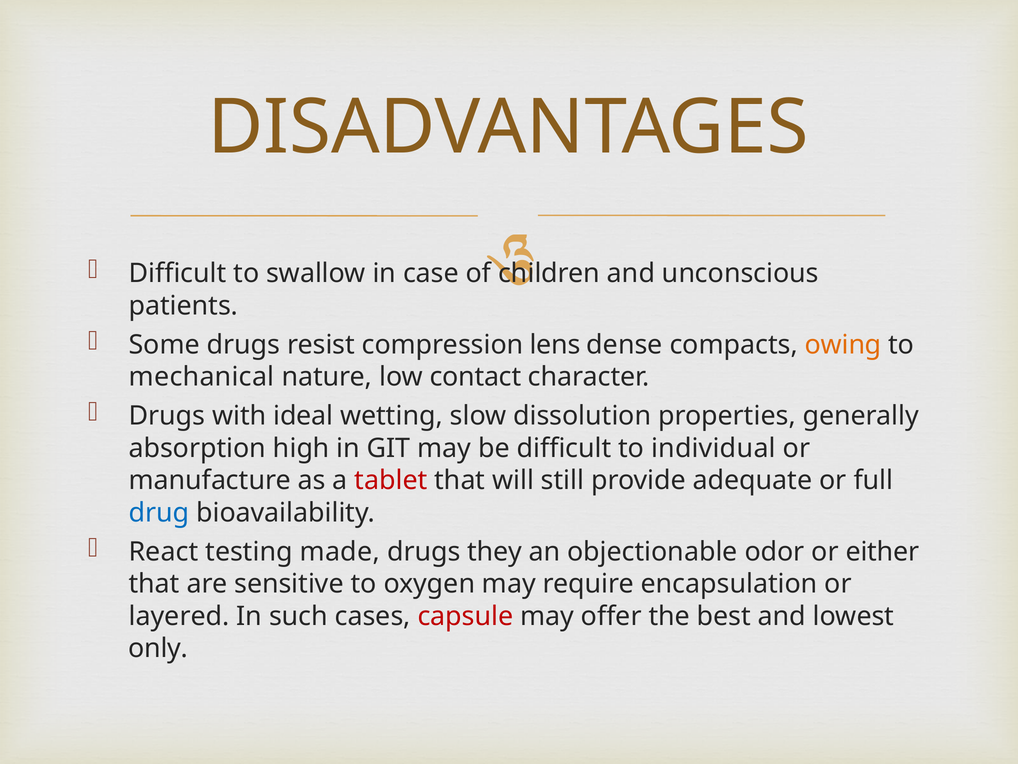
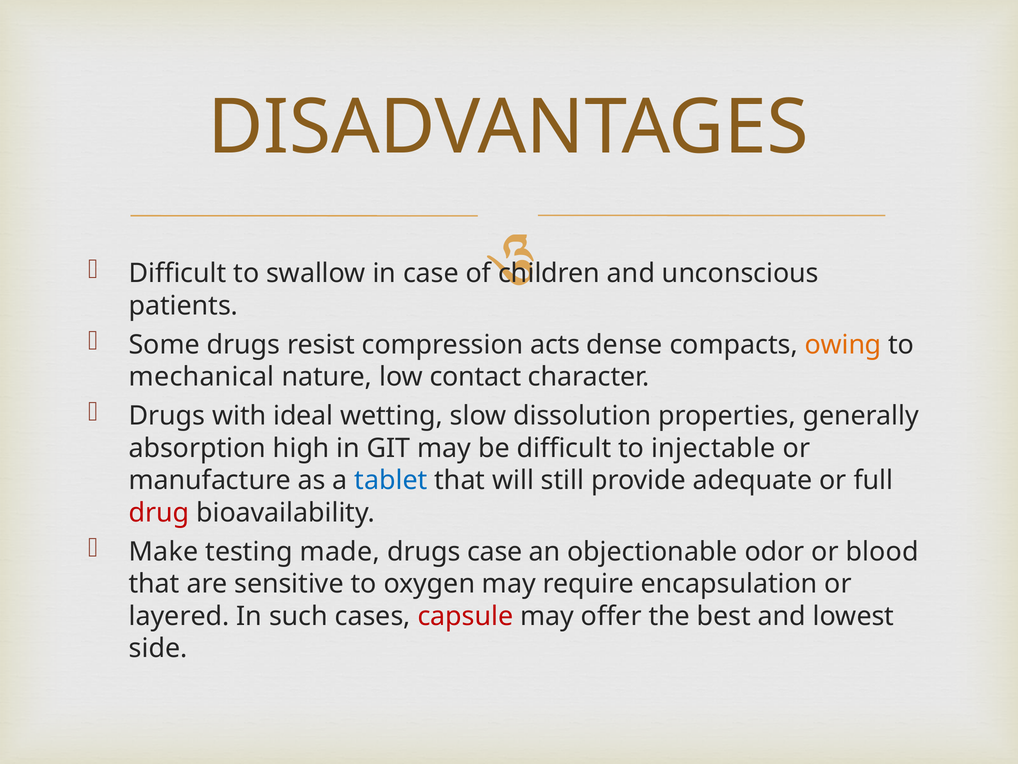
lens: lens -> acts
individual: individual -> injectable
tablet colour: red -> blue
drug colour: blue -> red
React: React -> Make
drugs they: they -> case
either: either -> blood
only: only -> side
